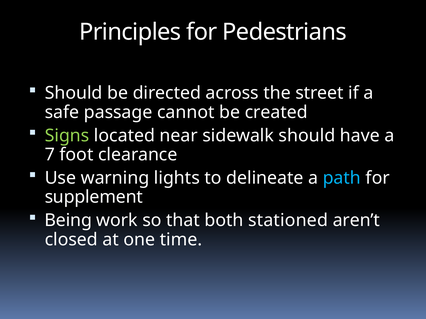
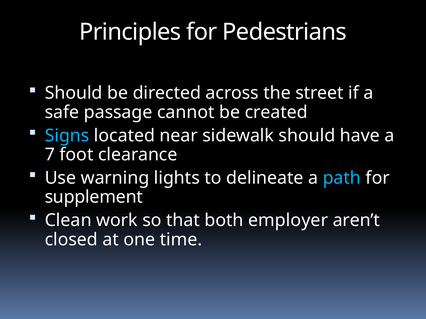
Signs colour: light green -> light blue
Being: Being -> Clean
stationed: stationed -> employer
